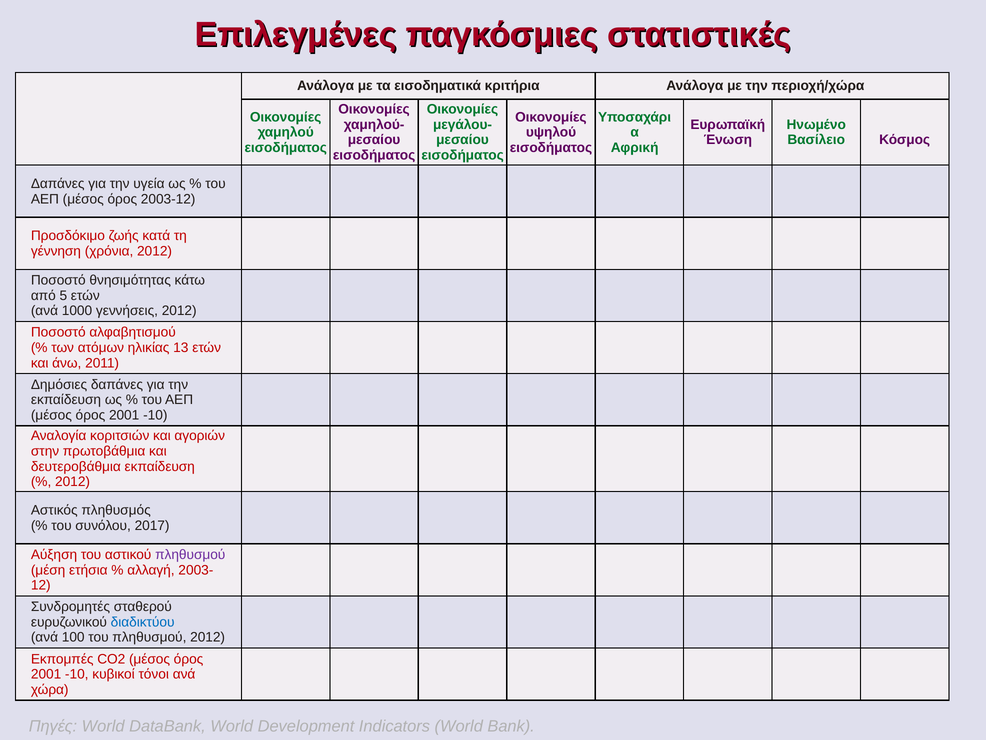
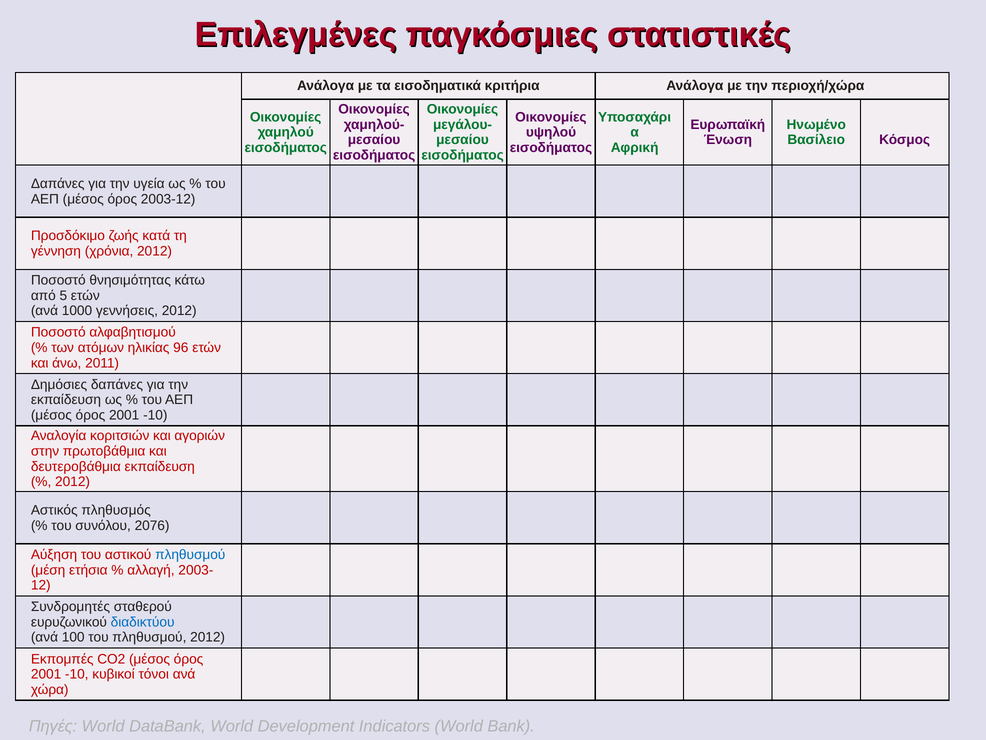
13: 13 -> 96
2017: 2017 -> 2076
πληθυσμού at (190, 554) colour: purple -> blue
